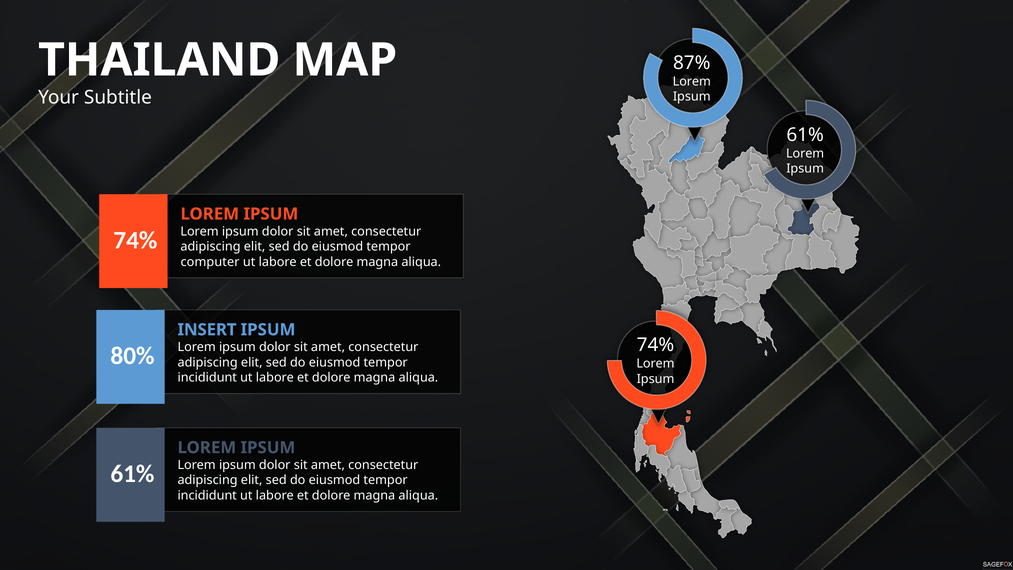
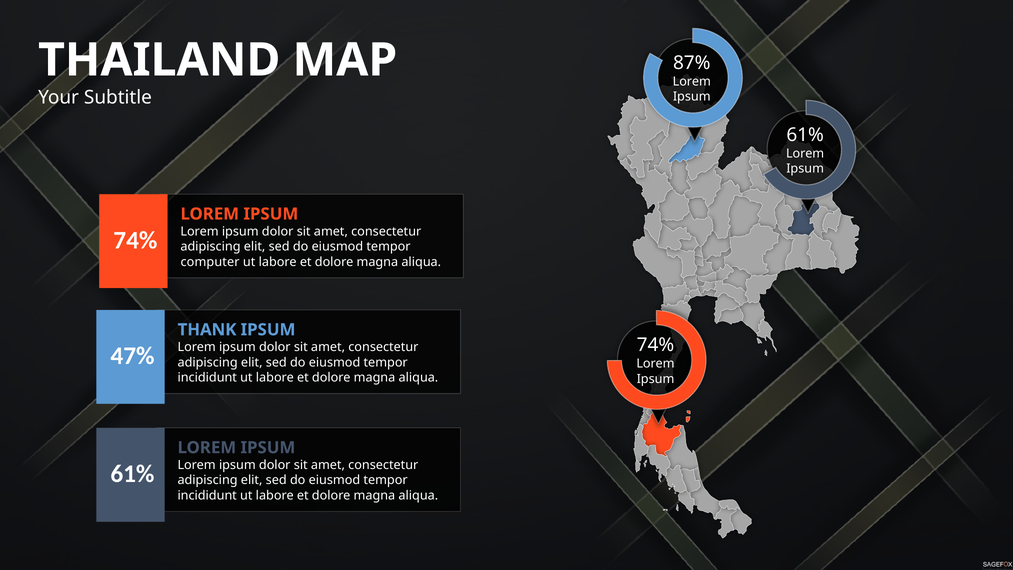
INSERT: INSERT -> THANK
80%: 80% -> 47%
